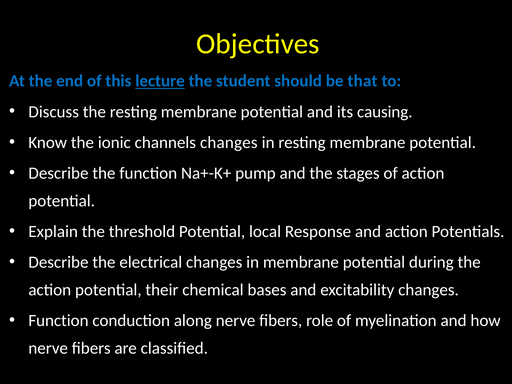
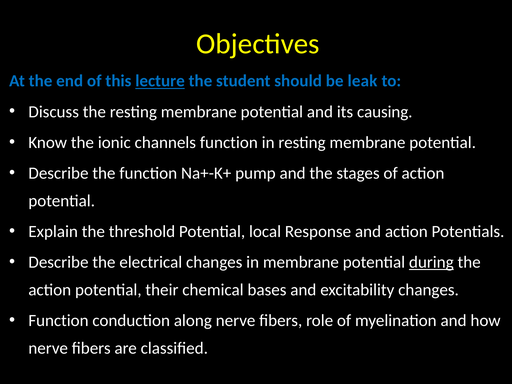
that: that -> leak
channels changes: changes -> function
during underline: none -> present
